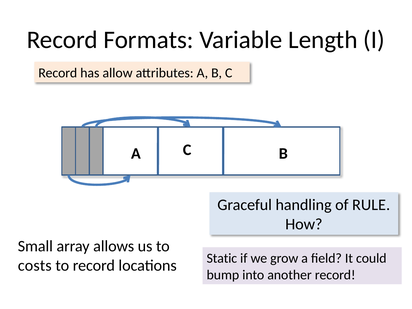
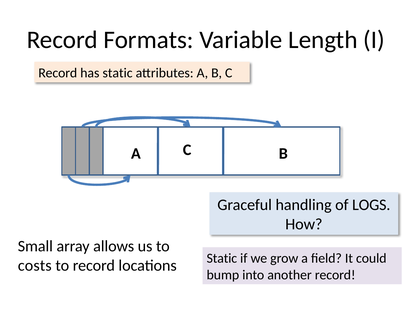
has allow: allow -> static
RULE: RULE -> LOGS
